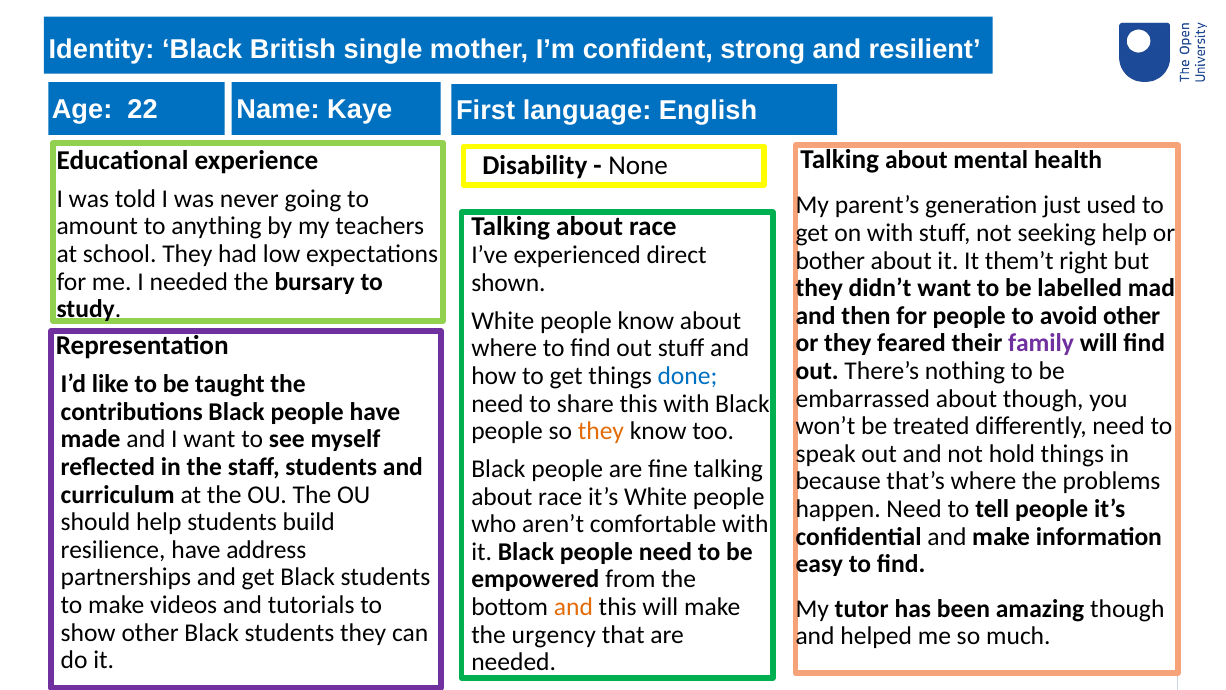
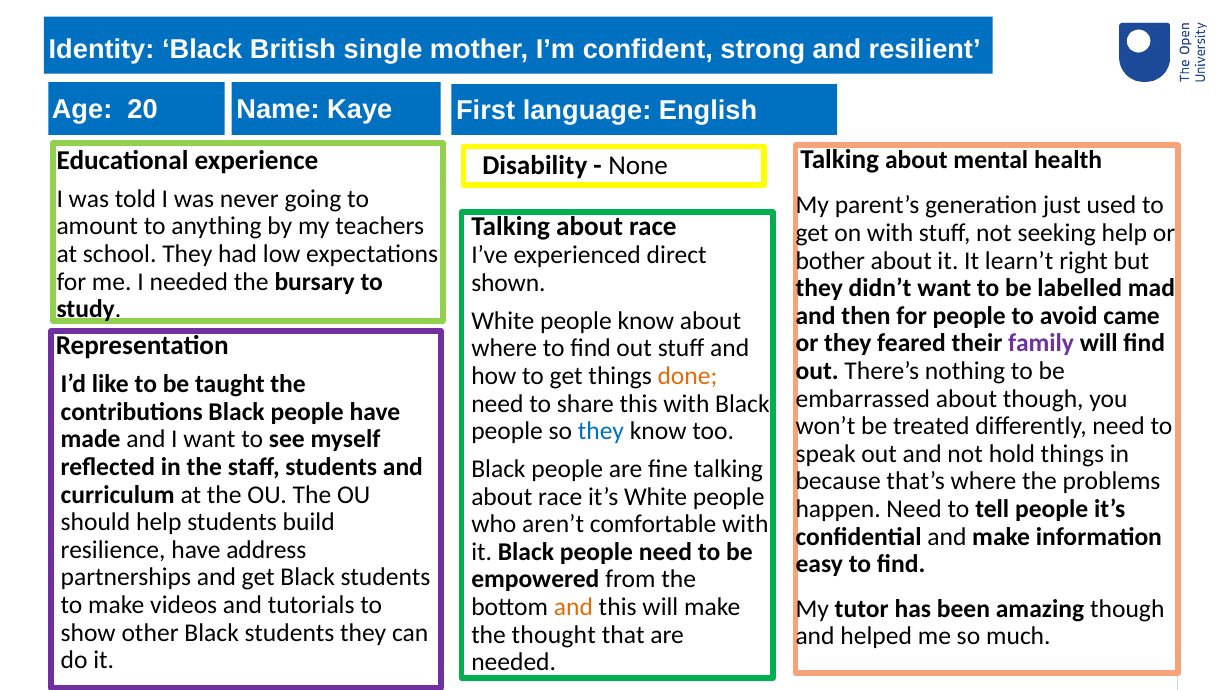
22: 22 -> 20
them’t: them’t -> learn’t
avoid other: other -> came
done colour: blue -> orange
they at (601, 431) colour: orange -> blue
urgency: urgency -> thought
